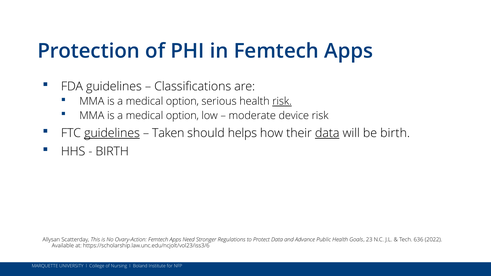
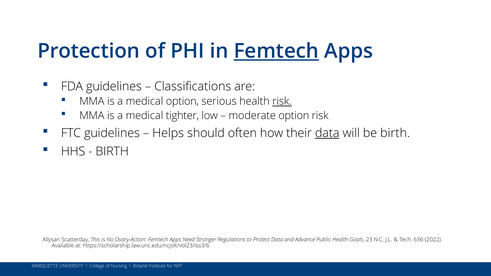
Femtech at (276, 51) underline: none -> present
option at (182, 116): option -> tighter
moderate device: device -> option
guidelines at (112, 133) underline: present -> none
Taken: Taken -> Helps
helps: helps -> often
